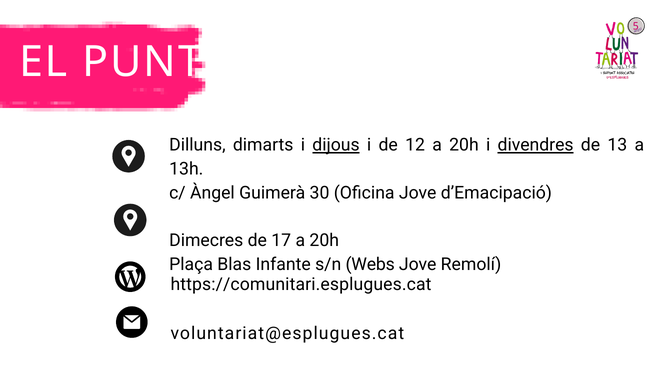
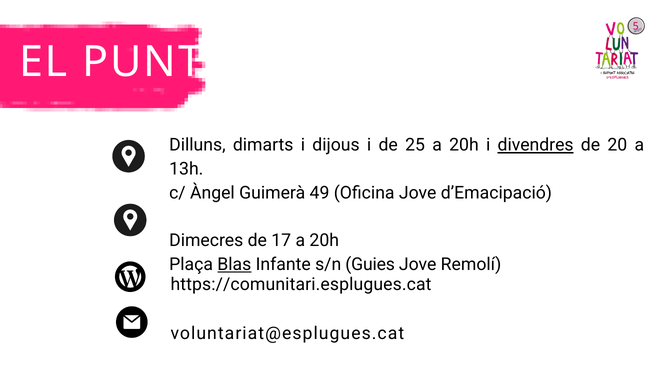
dijous underline: present -> none
12: 12 -> 25
13: 13 -> 20
30: 30 -> 49
Blas underline: none -> present
Webs: Webs -> Guies
